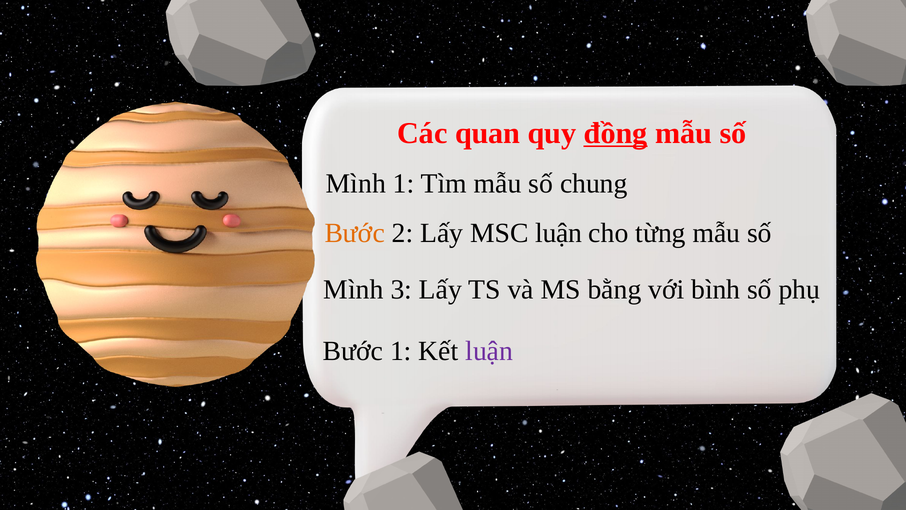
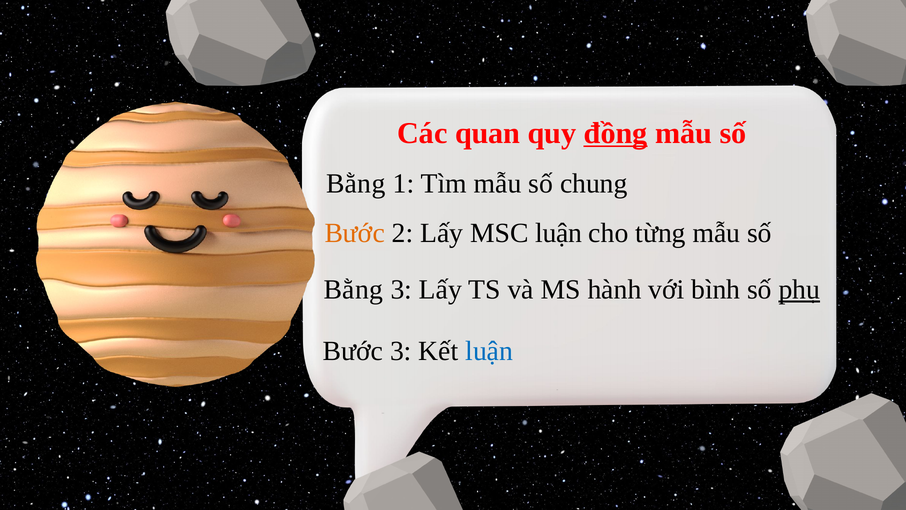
Mình at (356, 183): Mình -> Bằng
Mình at (353, 289): Mình -> Bằng
bằng: bằng -> hành
phụ underline: none -> present
Bước 1: 1 -> 3
luận at (489, 351) colour: purple -> blue
